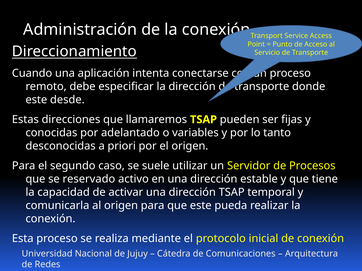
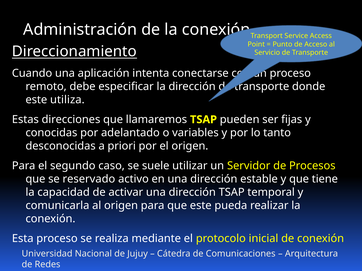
desde: desde -> utiliza
